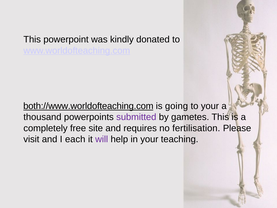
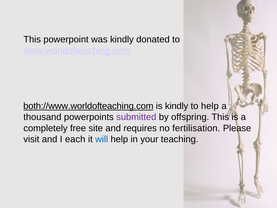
is going: going -> kindly
to your: your -> help
gametes: gametes -> offspring
will colour: purple -> blue
